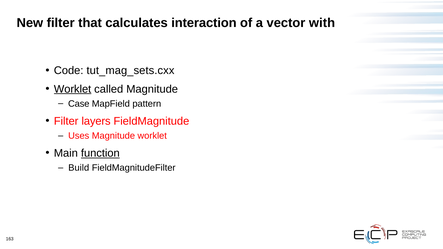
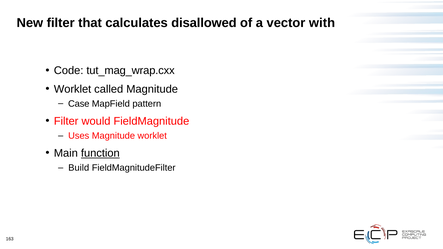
interaction: interaction -> disallowed
tut_mag_sets.cxx: tut_mag_sets.cxx -> tut_mag_wrap.cxx
Worklet at (73, 89) underline: present -> none
layers: layers -> would
